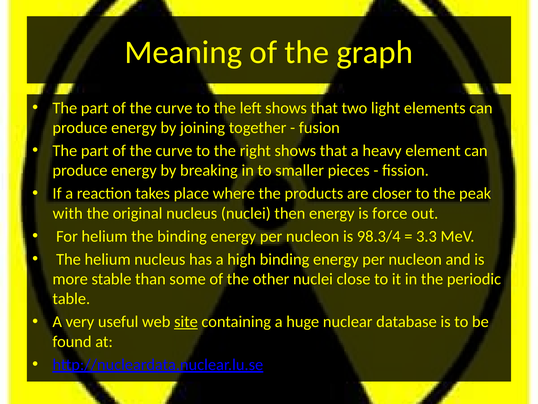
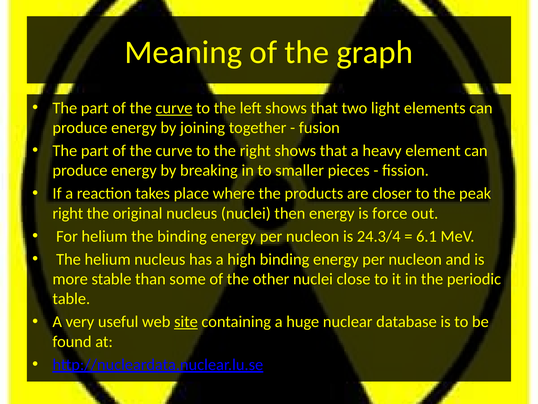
curve at (174, 108) underline: none -> present
with at (68, 213): with -> right
98.3/4: 98.3/4 -> 24.3/4
3.3: 3.3 -> 6.1
